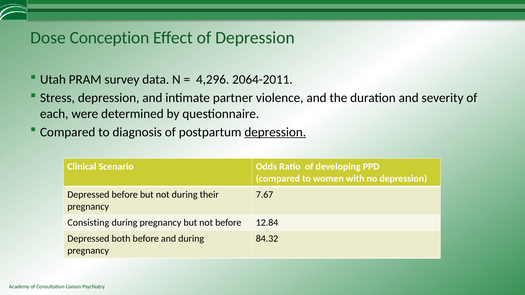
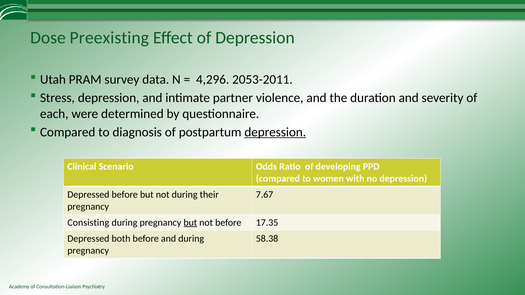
Conception: Conception -> Preexisting
2064-2011: 2064-2011 -> 2053-2011
but at (190, 223) underline: none -> present
12.84: 12.84 -> 17.35
84.32: 84.32 -> 58.38
